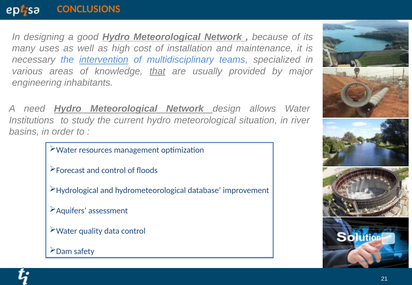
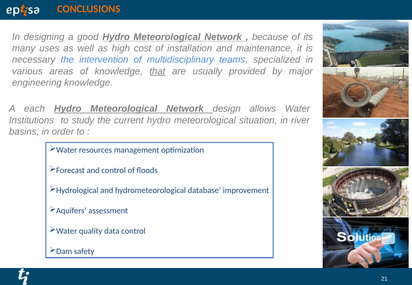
intervention underline: present -> none
engineering inhabitants: inhabitants -> knowledge
need: need -> each
